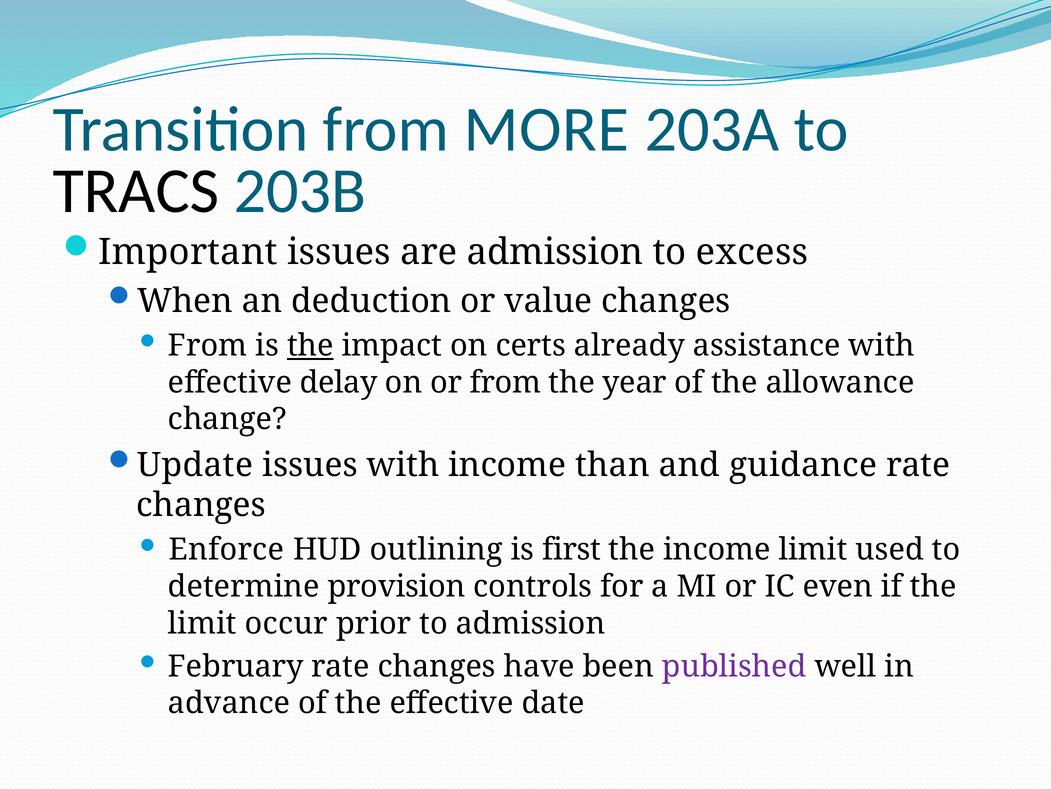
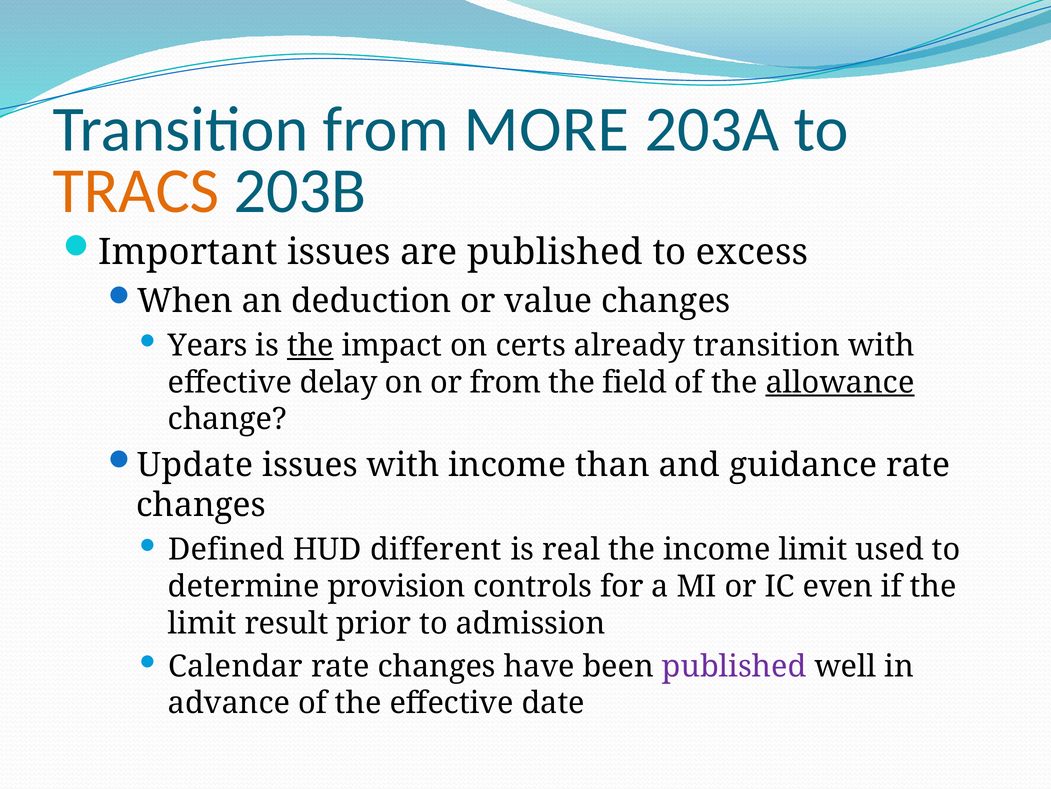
TRACS colour: black -> orange
are admission: admission -> published
From at (208, 345): From -> Years
already assistance: assistance -> transition
year: year -> field
allowance underline: none -> present
Enforce: Enforce -> Defined
outlining: outlining -> different
first: first -> real
occur: occur -> result
February: February -> Calendar
